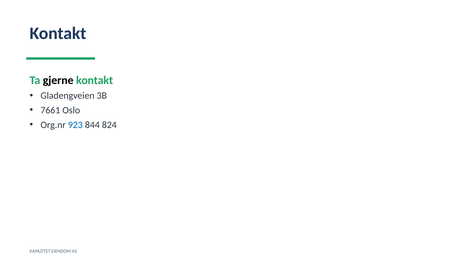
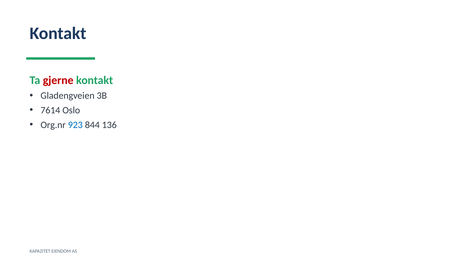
gjerne colour: black -> red
7661: 7661 -> 7614
824: 824 -> 136
